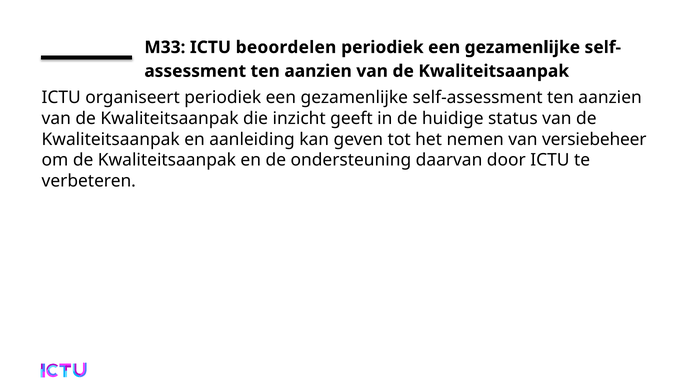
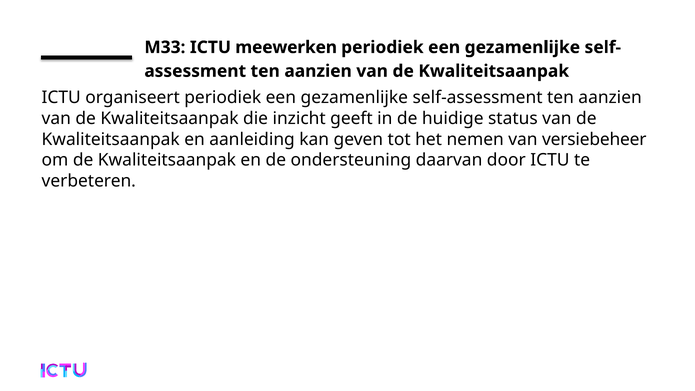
beoordelen: beoordelen -> meewerken
